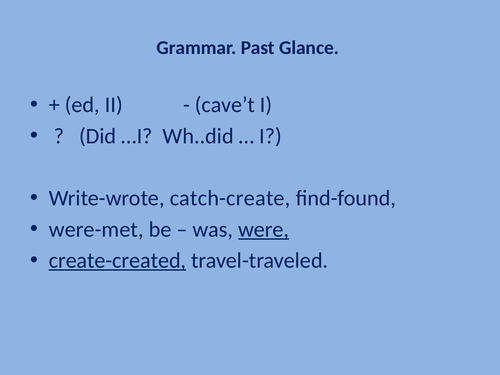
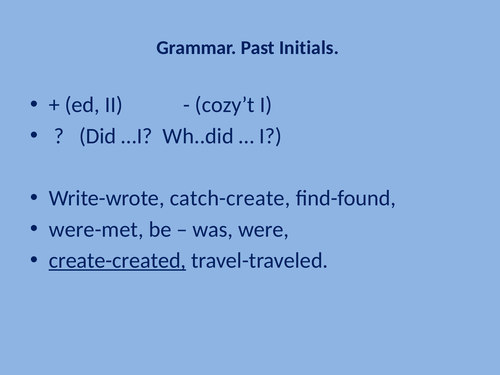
Glance: Glance -> Initials
cave’t: cave’t -> cozy’t
were underline: present -> none
